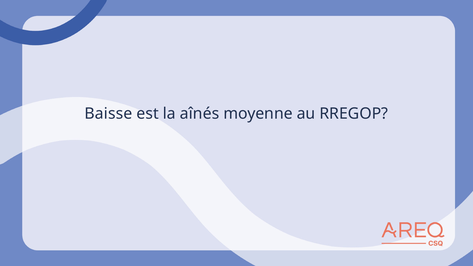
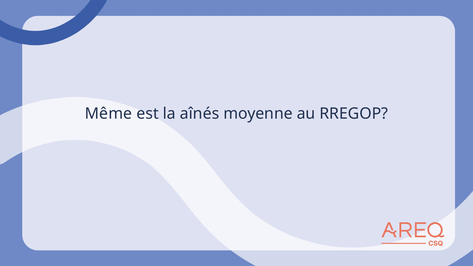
Baisse: Baisse -> Même
